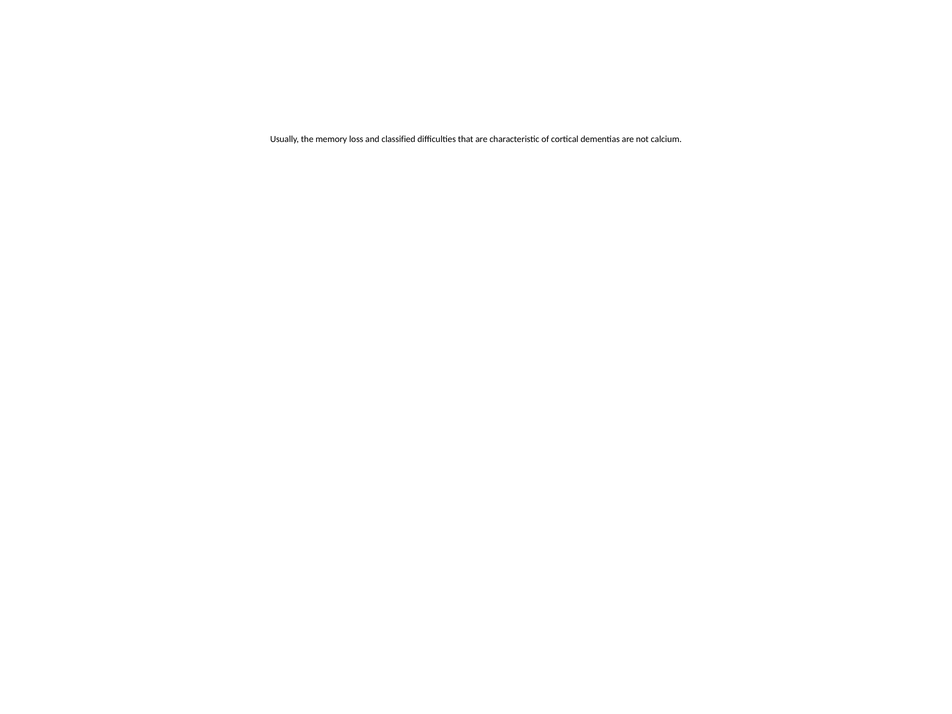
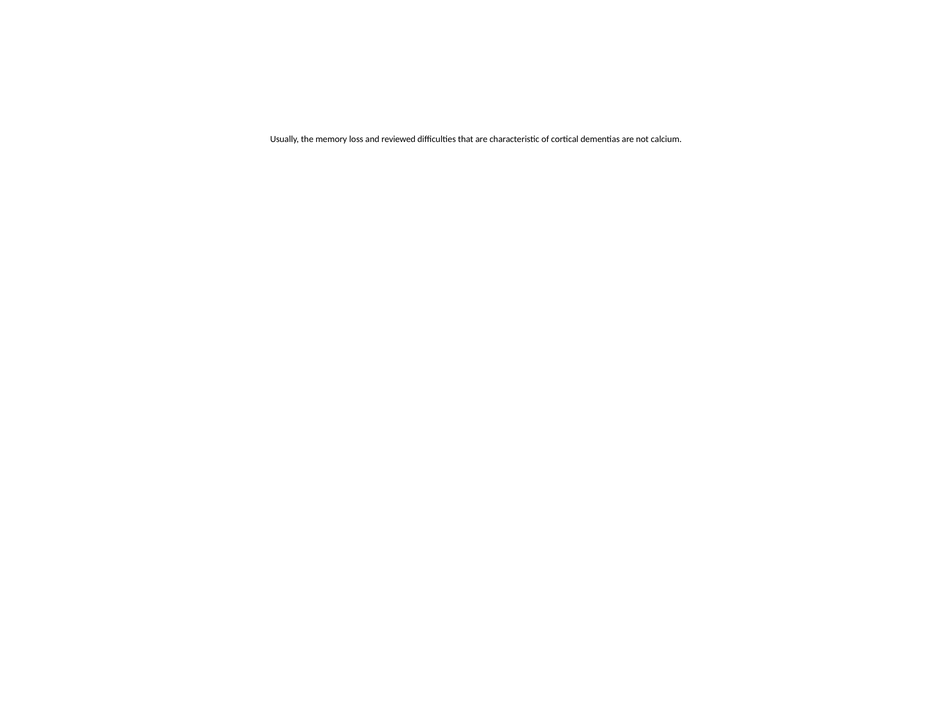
classified: classified -> reviewed
